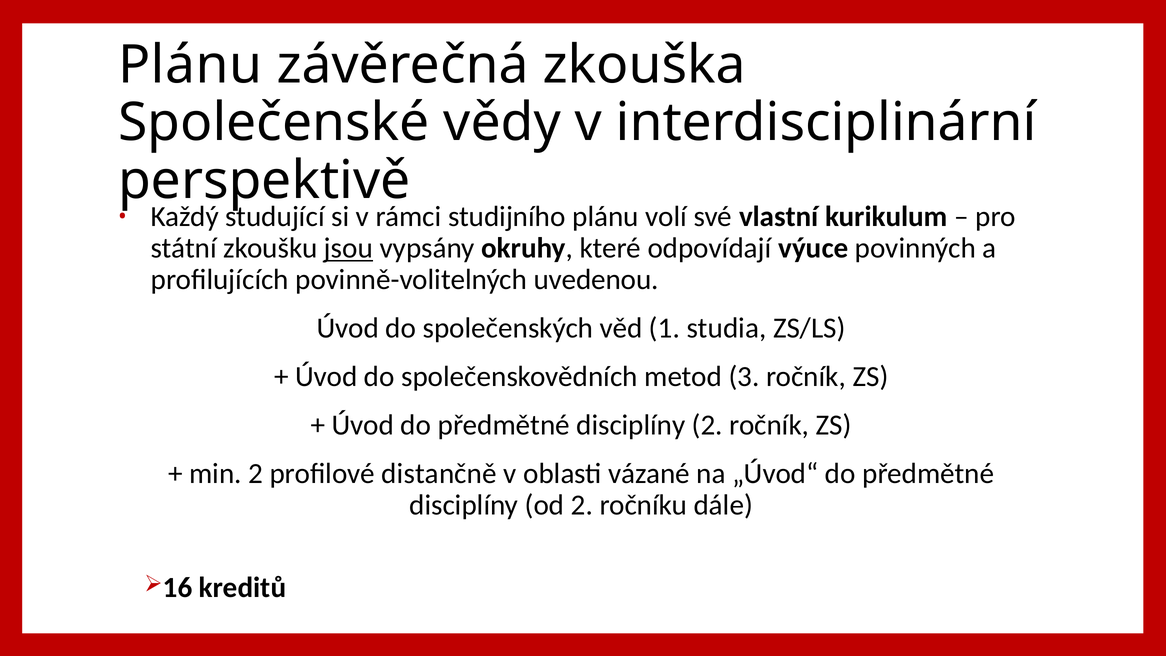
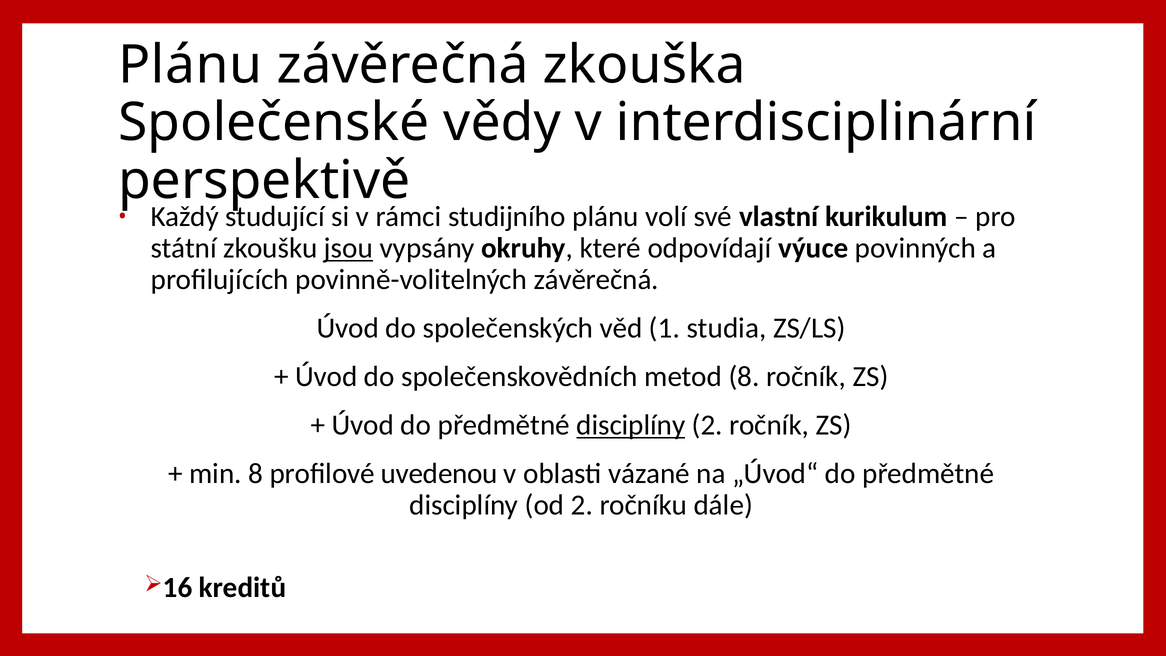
povinně-volitelných uvedenou: uvedenou -> závěrečná
metod 3: 3 -> 8
disciplíny at (631, 425) underline: none -> present
min 2: 2 -> 8
distančně: distančně -> uvedenou
